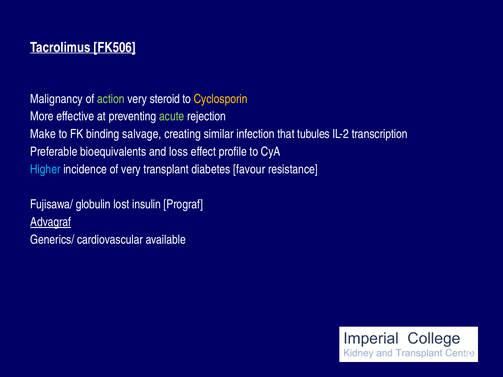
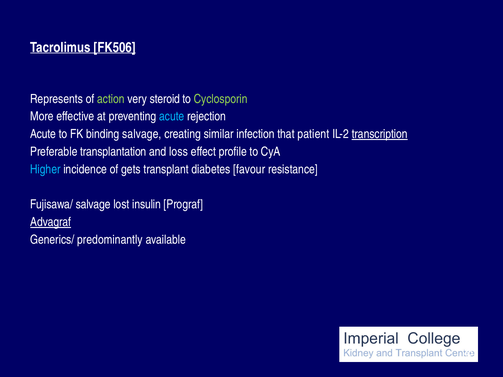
Malignancy: Malignancy -> Represents
Cyclosporin colour: yellow -> light green
acute at (172, 117) colour: light green -> light blue
Make at (43, 134): Make -> Acute
tubules: tubules -> patient
transcription underline: none -> present
bioequivalents: bioequivalents -> transplantation
of very: very -> gets
Fujisawa/ globulin: globulin -> salvage
cardiovascular: cardiovascular -> predominantly
